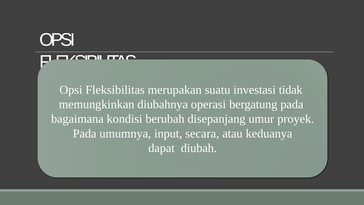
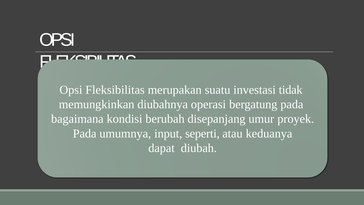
secara: secara -> seperti
